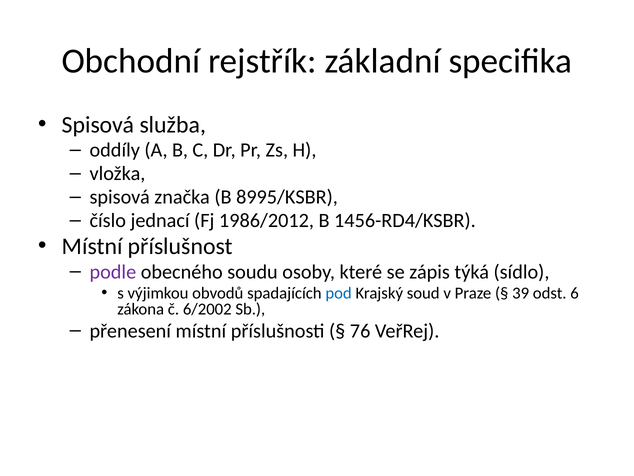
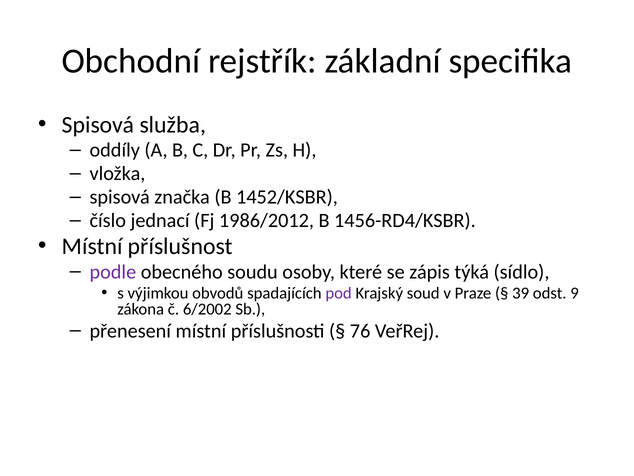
8995/KSBR: 8995/KSBR -> 1452/KSBR
pod colour: blue -> purple
6: 6 -> 9
